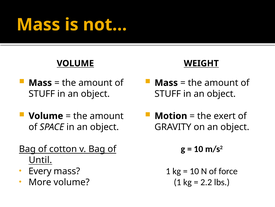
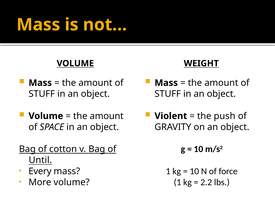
Motion: Motion -> Violent
exert: exert -> push
